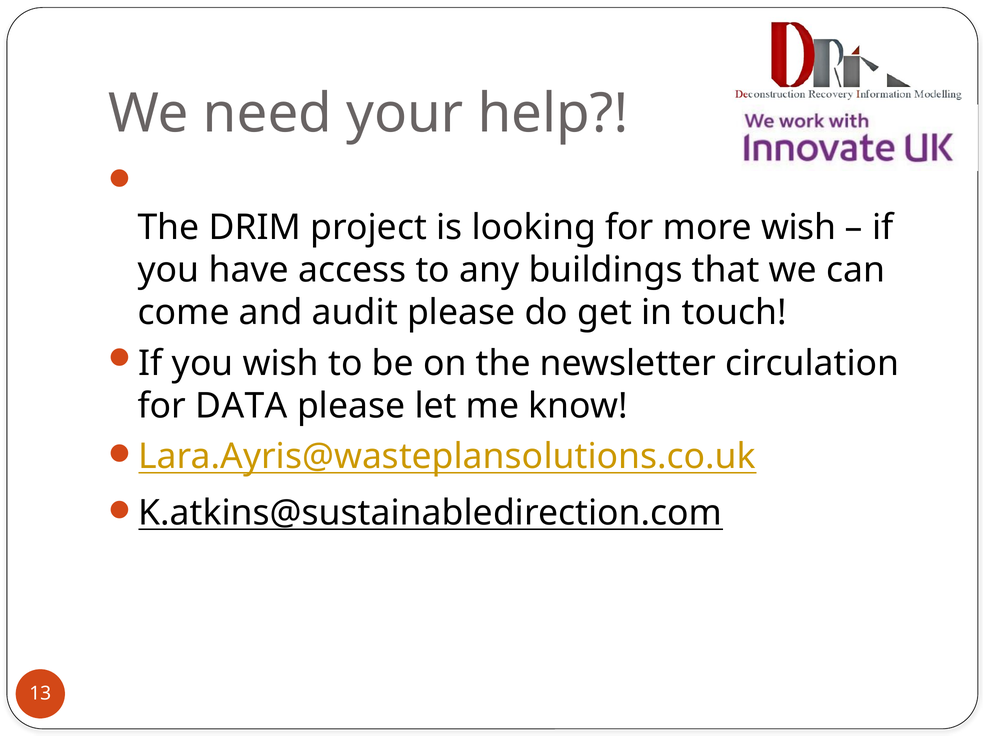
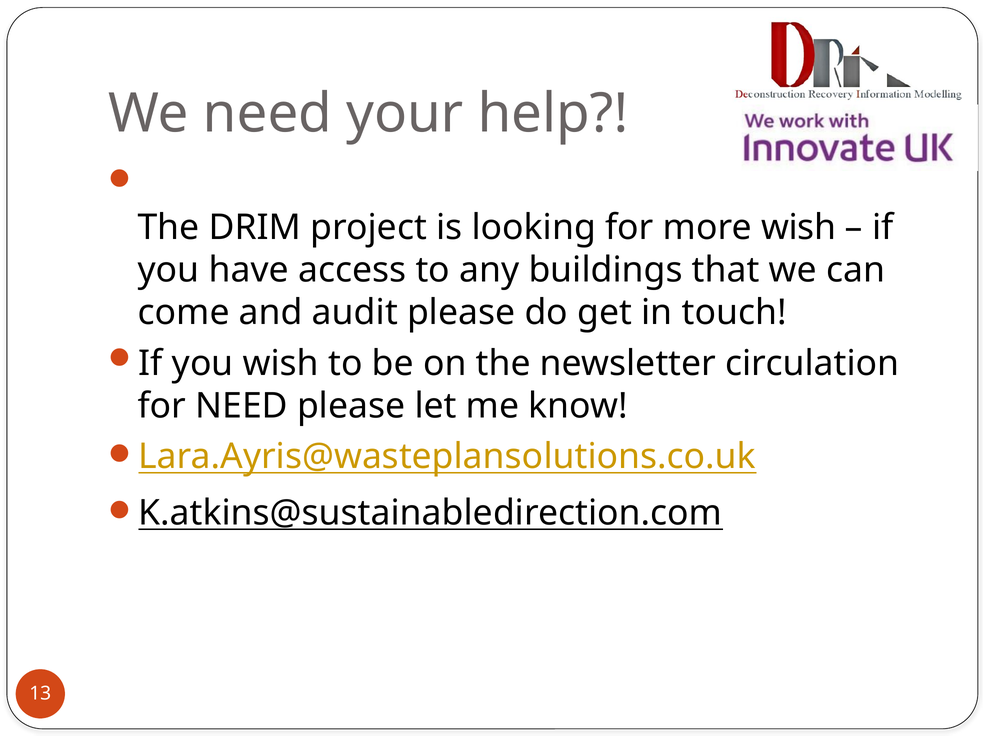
for DATA: DATA -> NEED
